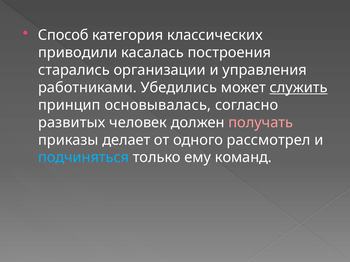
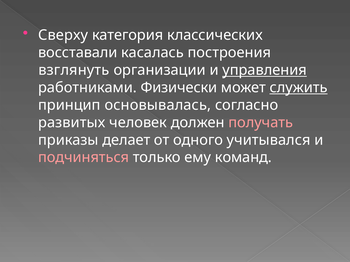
Способ: Способ -> Сверху
приводили: приводили -> восставали
старались: старались -> взглянуть
управления underline: none -> present
Убедились: Убедились -> Физически
рассмотрел: рассмотрел -> учитывался
подчиняться colour: light blue -> pink
